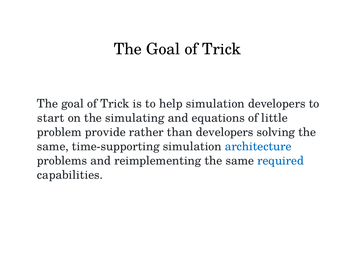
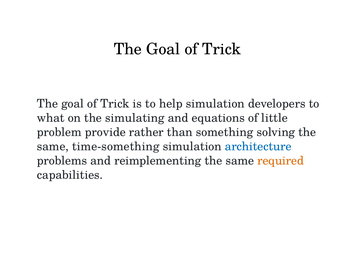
start: start -> what
than developers: developers -> something
time-supporting: time-supporting -> time-something
required colour: blue -> orange
